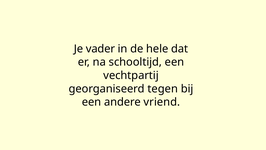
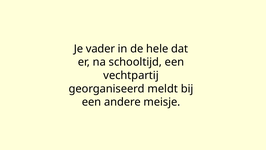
tegen: tegen -> meldt
vriend: vriend -> meisje
